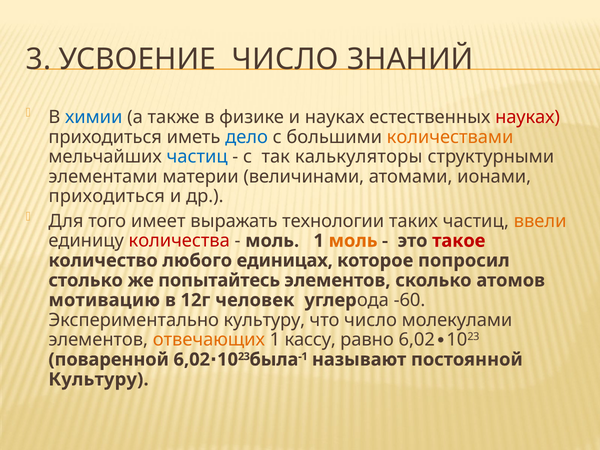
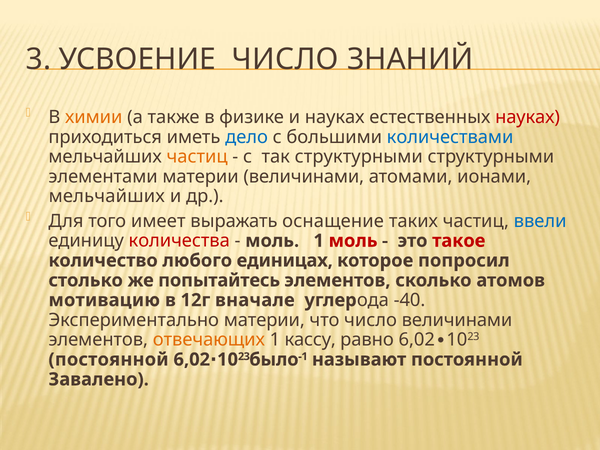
химии colour: blue -> orange
количествами colour: orange -> blue
частиц at (197, 157) colour: blue -> orange
так калькуляторы: калькуляторы -> структурными
приходиться at (107, 196): приходиться -> мельчайших
технологии: технологии -> оснащение
ввели colour: orange -> blue
моль at (353, 241) colour: orange -> red
человек: человек -> вначале
-60: -60 -> -40
Экспериментально культуру: культуру -> материи
число молекулами: молекулами -> величинами
была: была -> было
поваренной at (109, 360): поваренной -> постоянной
Культуру at (99, 379): Культуру -> Завалено
